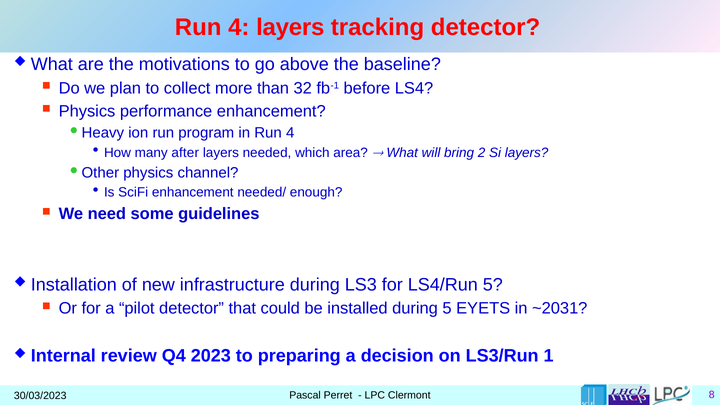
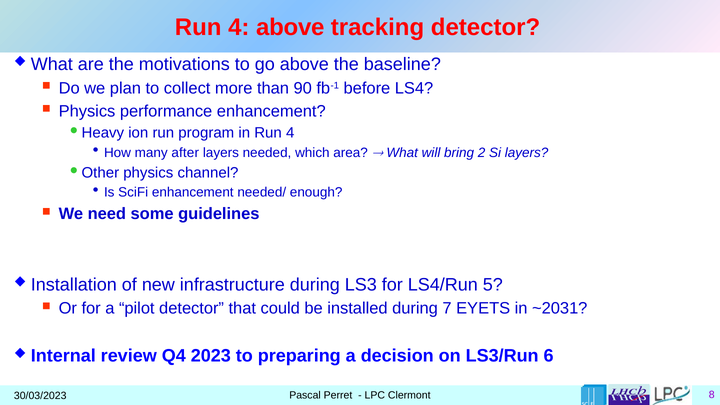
4 layers: layers -> above
32: 32 -> 90
during 5: 5 -> 7
1: 1 -> 6
